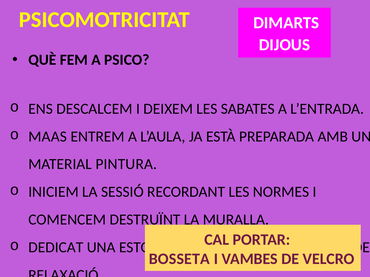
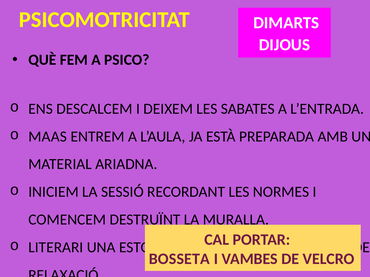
PINTURA: PINTURA -> ARIADNA
DEDICAT: DEDICAT -> LITERARI
